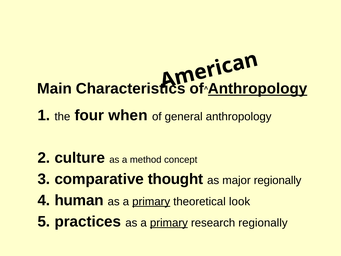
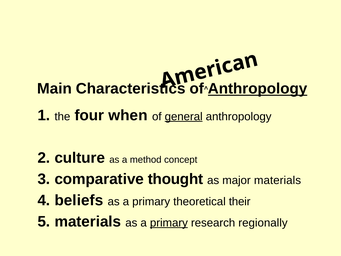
general underline: none -> present
major regionally: regionally -> materials
human: human -> beliefs
primary at (151, 201) underline: present -> none
look: look -> their
practices at (88, 221): practices -> materials
